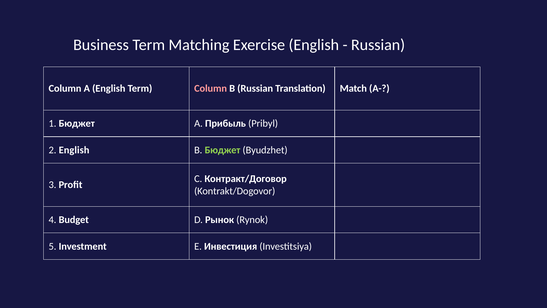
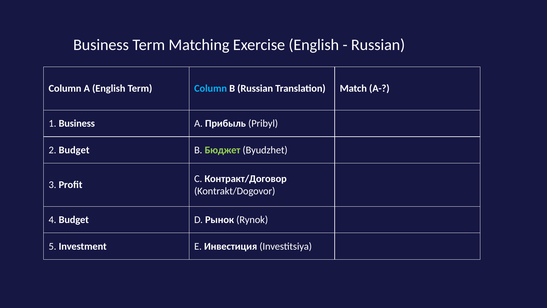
Column at (211, 89) colour: pink -> light blue
1 Бюджет: Бюджет -> Business
2 English: English -> Budget
